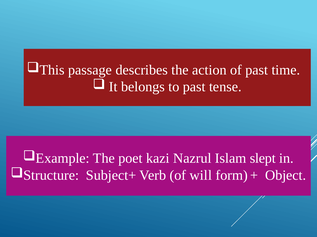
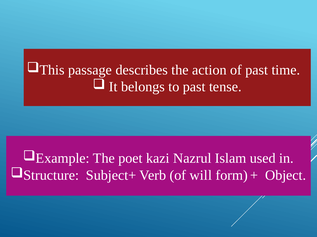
slept: slept -> used
